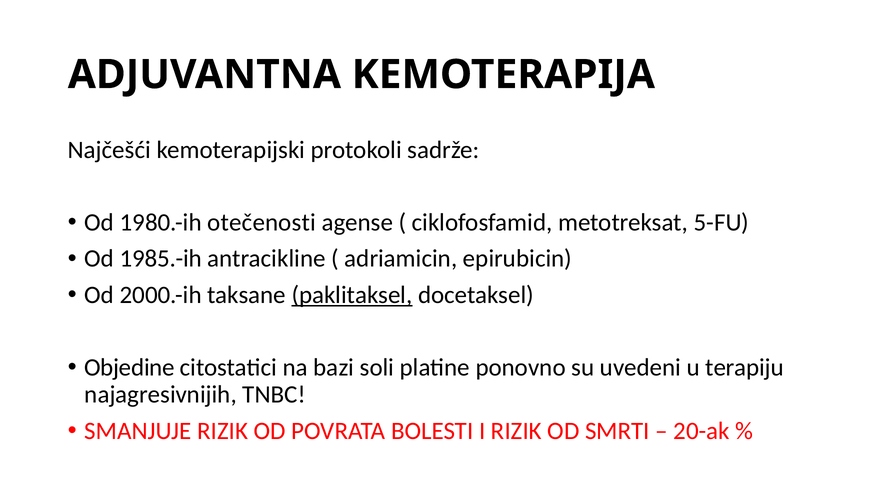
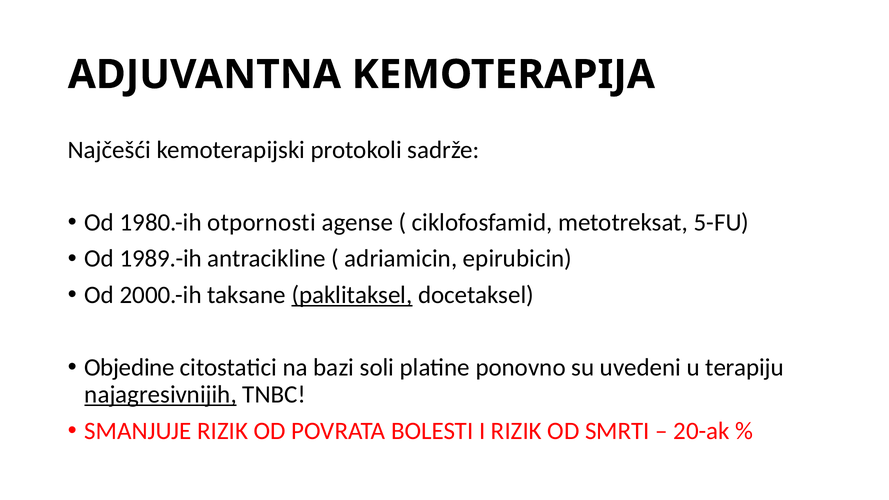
otečenosti: otečenosti -> otpornosti
1985.-ih: 1985.-ih -> 1989.-ih
najagresivnijih underline: none -> present
